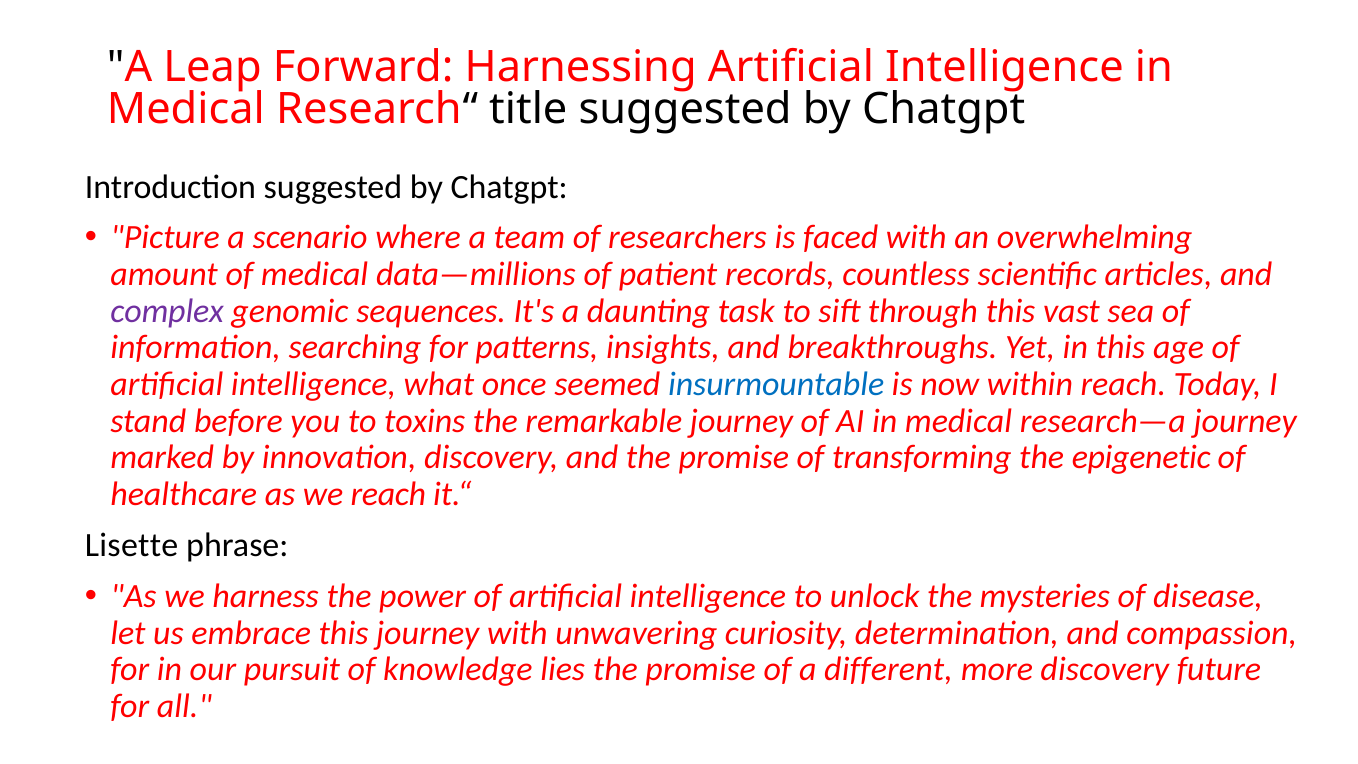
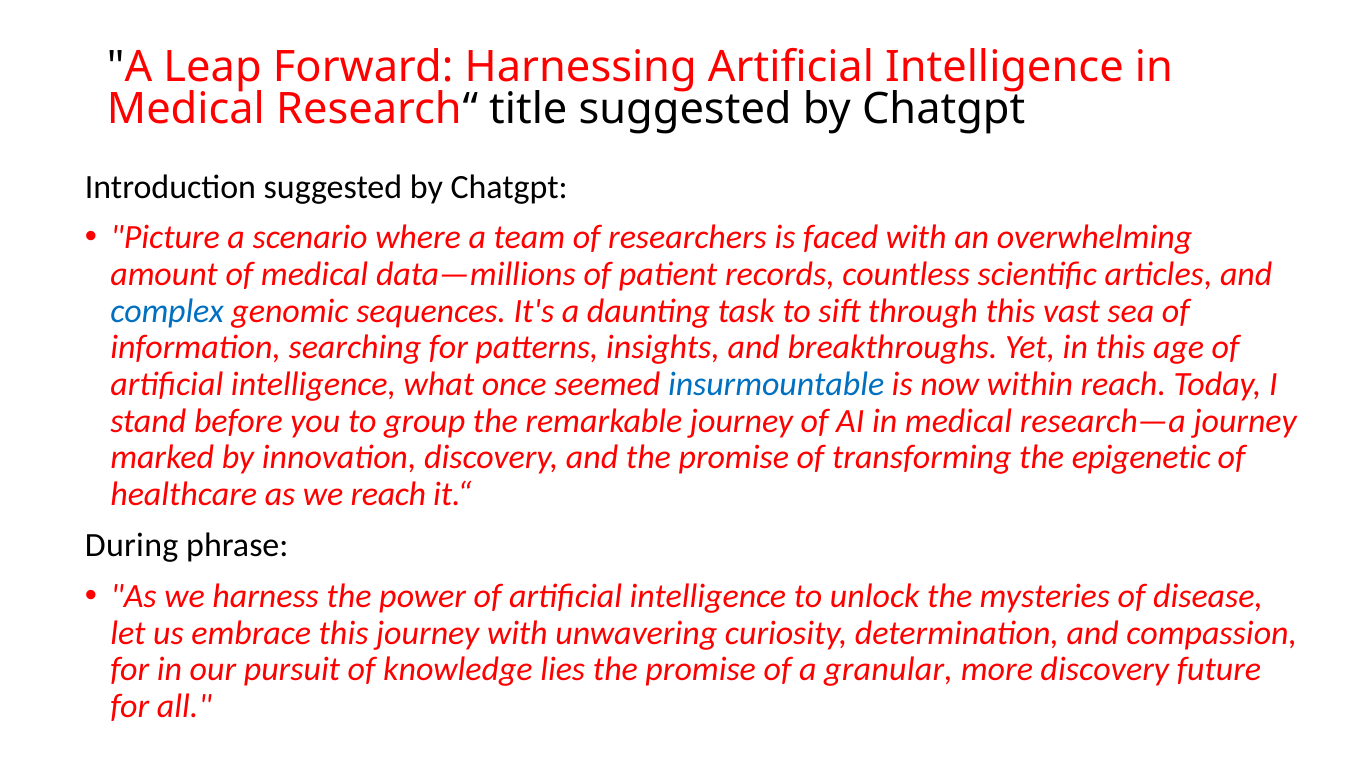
complex colour: purple -> blue
toxins: toxins -> group
Lisette: Lisette -> During
different: different -> granular
